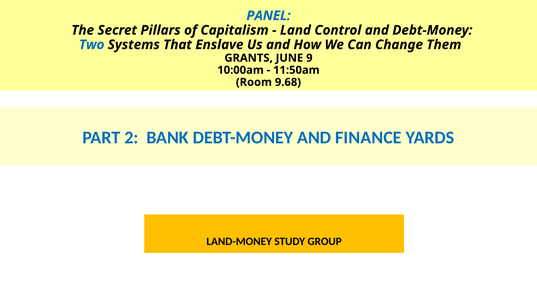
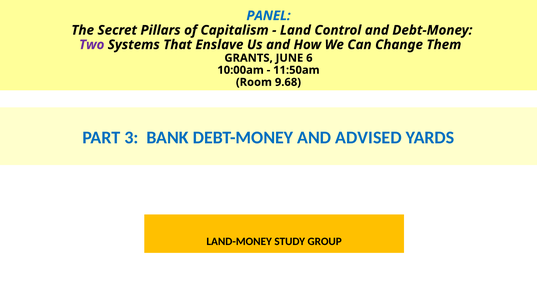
Two colour: blue -> purple
9: 9 -> 6
2: 2 -> 3
FINANCE: FINANCE -> ADVISED
